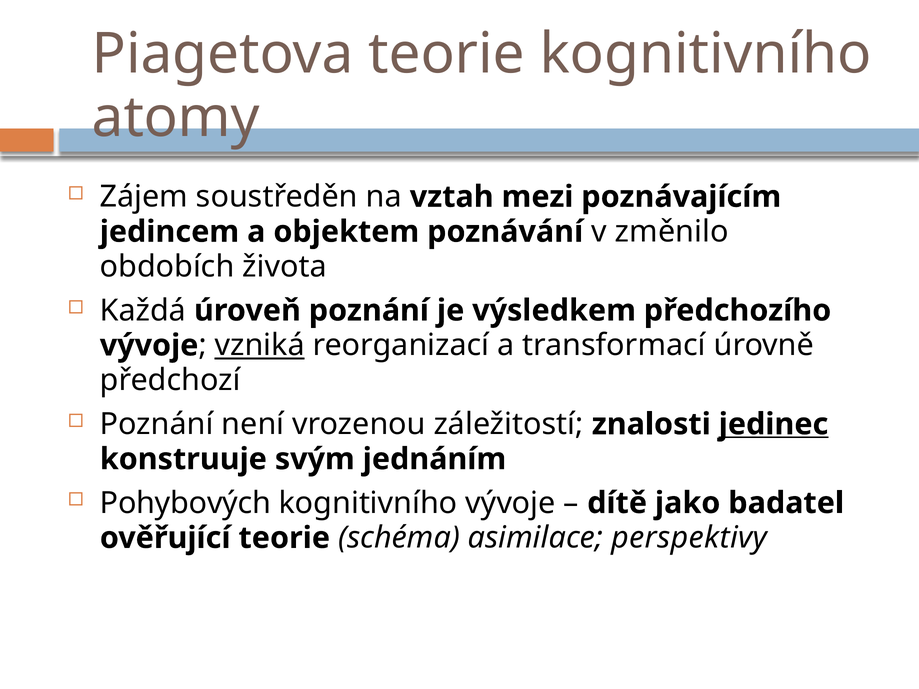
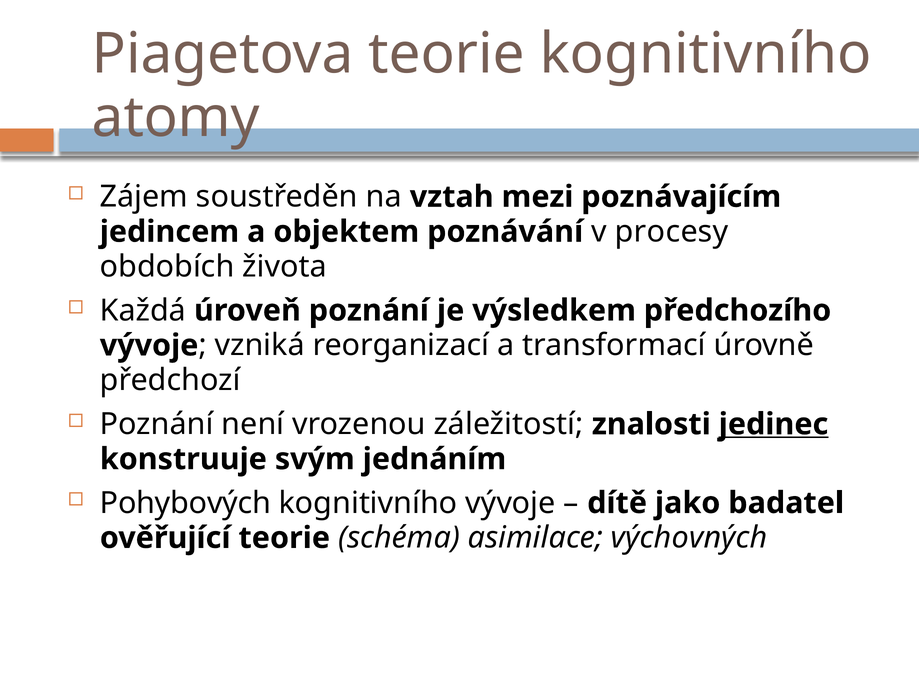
změnilo: změnilo -> procesy
vzniká underline: present -> none
perspektivy: perspektivy -> výchovných
